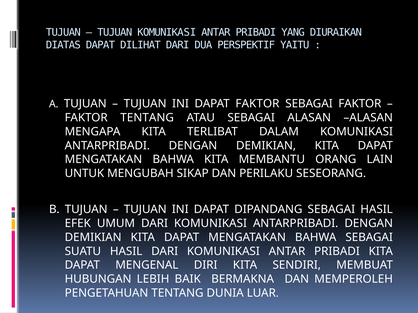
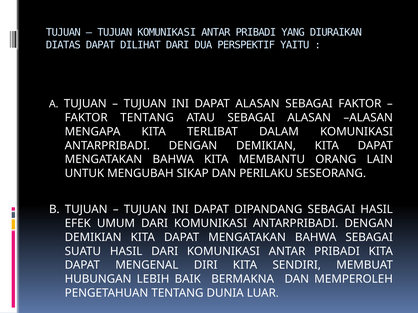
DAPAT FAKTOR: FAKTOR -> ALASAN
